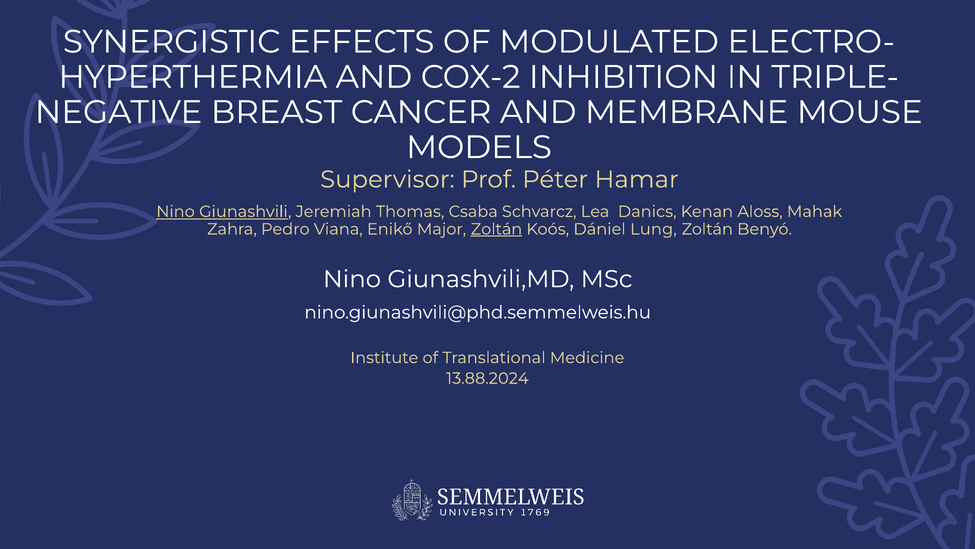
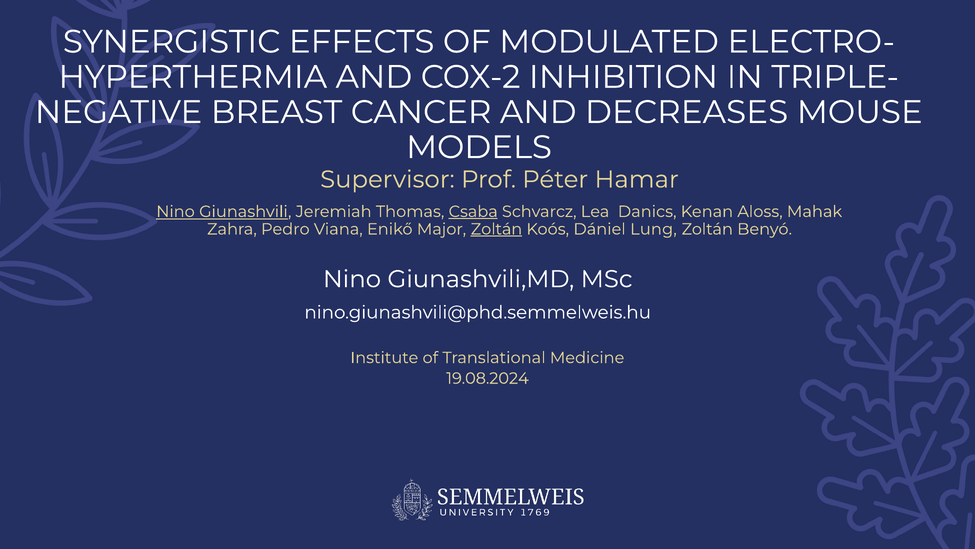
MEMBRANE: MEMBRANE -> DECREASES
Csaba underline: none -> present
13.88.2024: 13.88.2024 -> 19.08.2024
